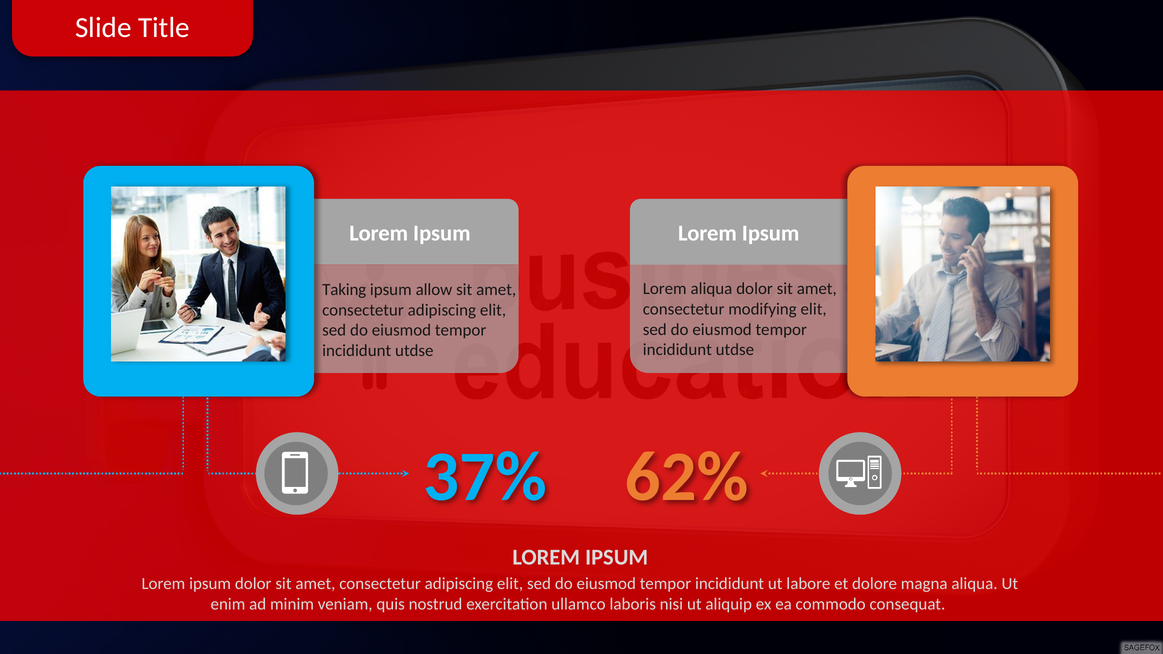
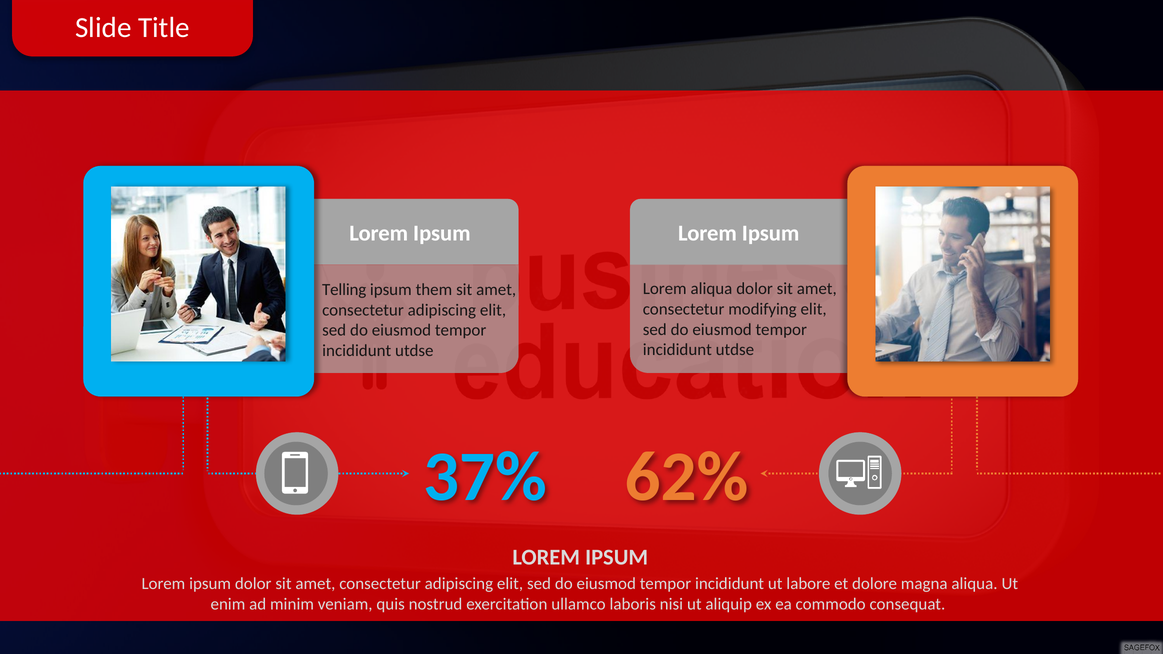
Taking: Taking -> Telling
allow: allow -> them
